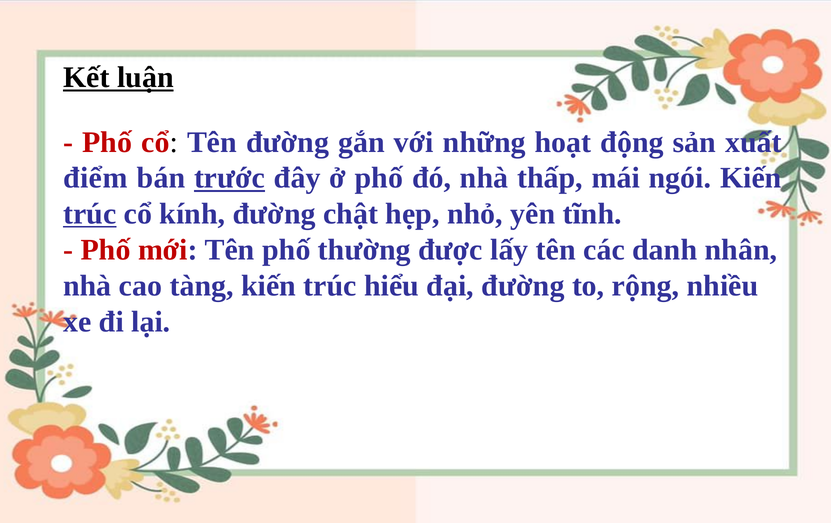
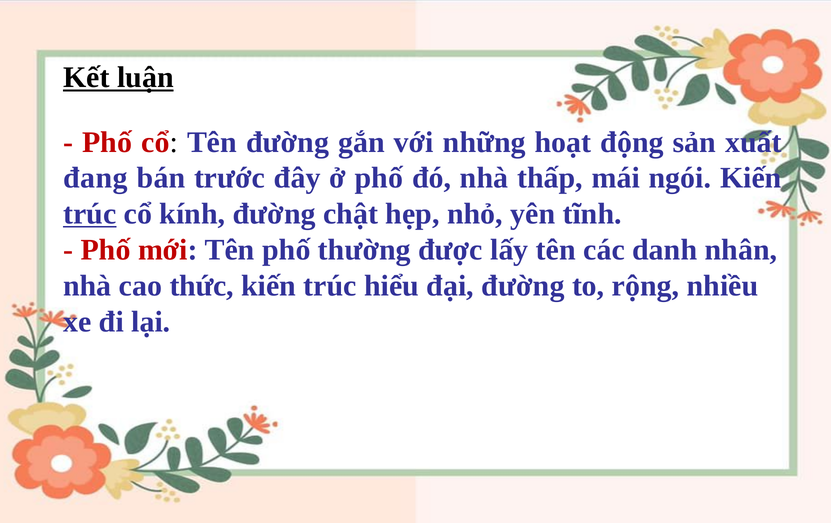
điểm: điểm -> đang
trước underline: present -> none
tàng: tàng -> thức
